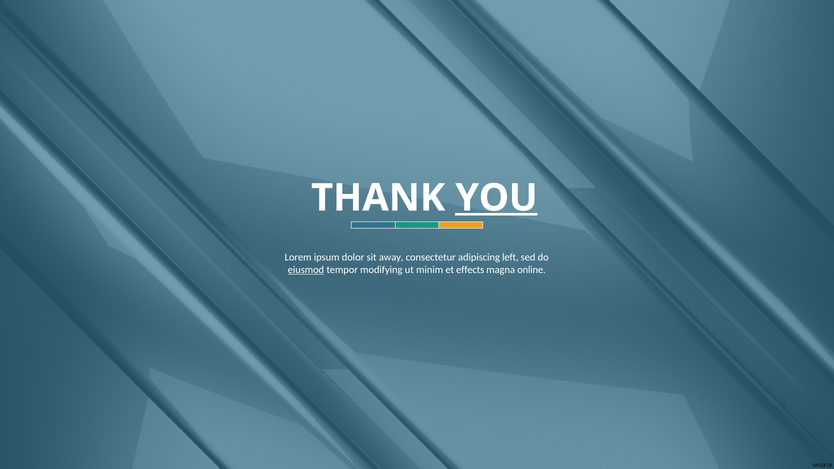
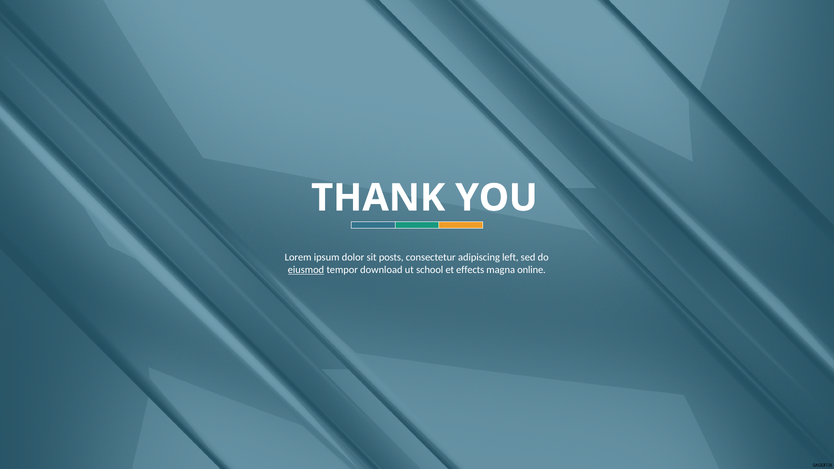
YOU underline: present -> none
away: away -> posts
modifying: modifying -> download
minim: minim -> school
